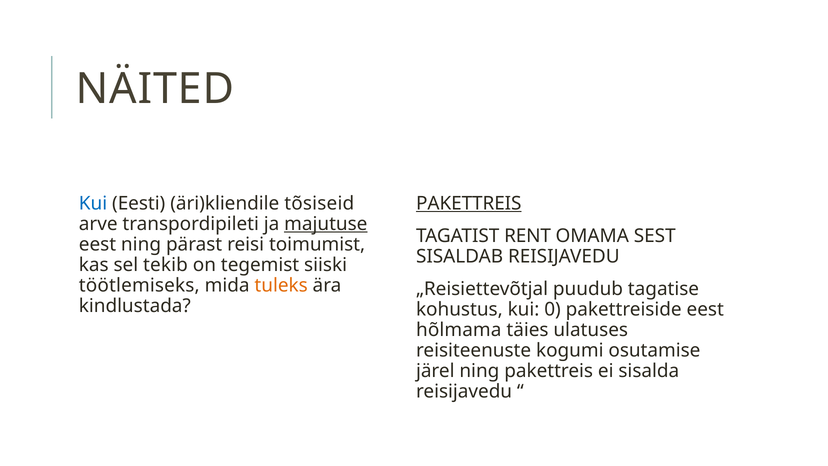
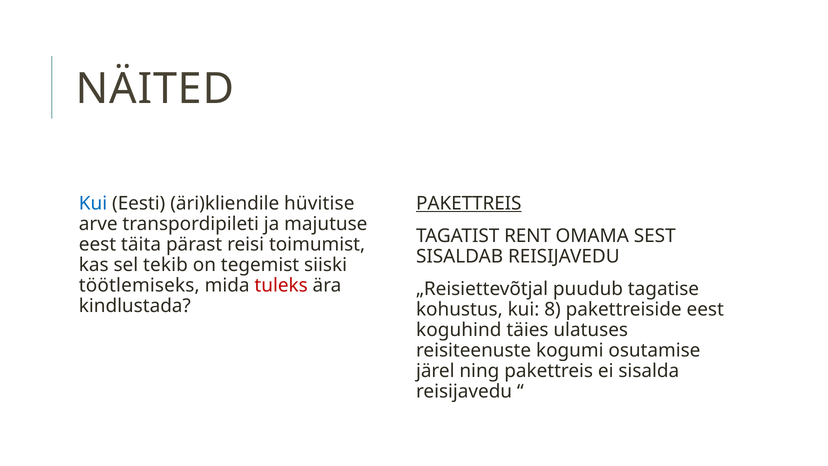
tõsiseid: tõsiseid -> hüvitise
majutuse underline: present -> none
eest ning: ning -> täita
tuleks colour: orange -> red
0: 0 -> 8
hõlmama: hõlmama -> koguhind
